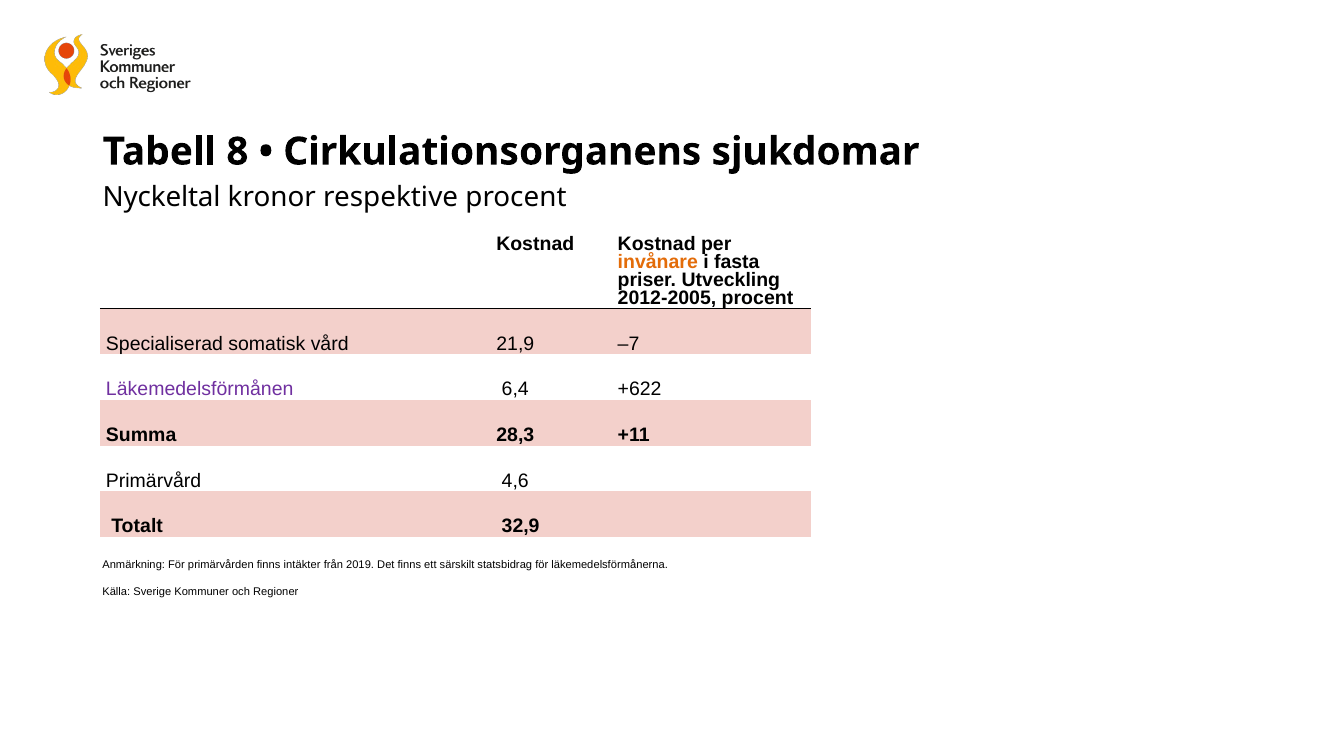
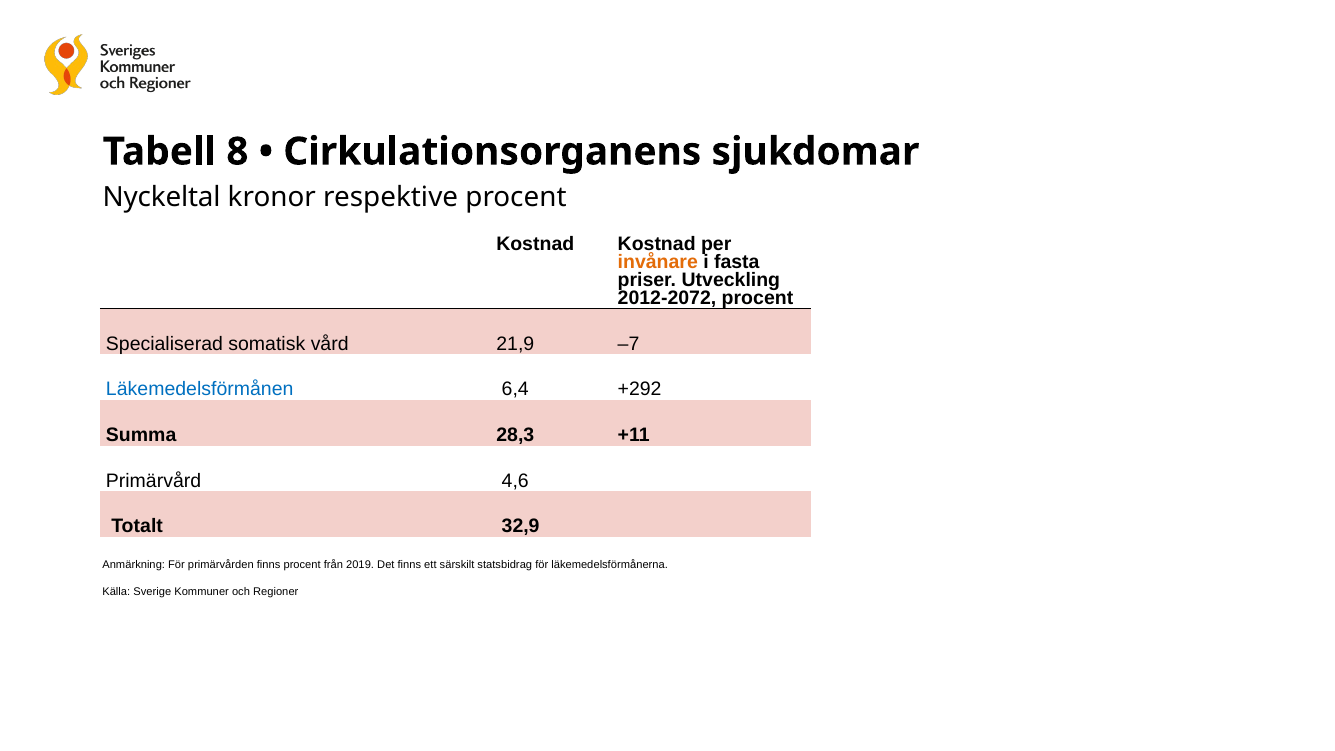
2012-2005: 2012-2005 -> 2012-2072
Läkemedelsförmånen colour: purple -> blue
+622: +622 -> +292
finns intäkter: intäkter -> procent
